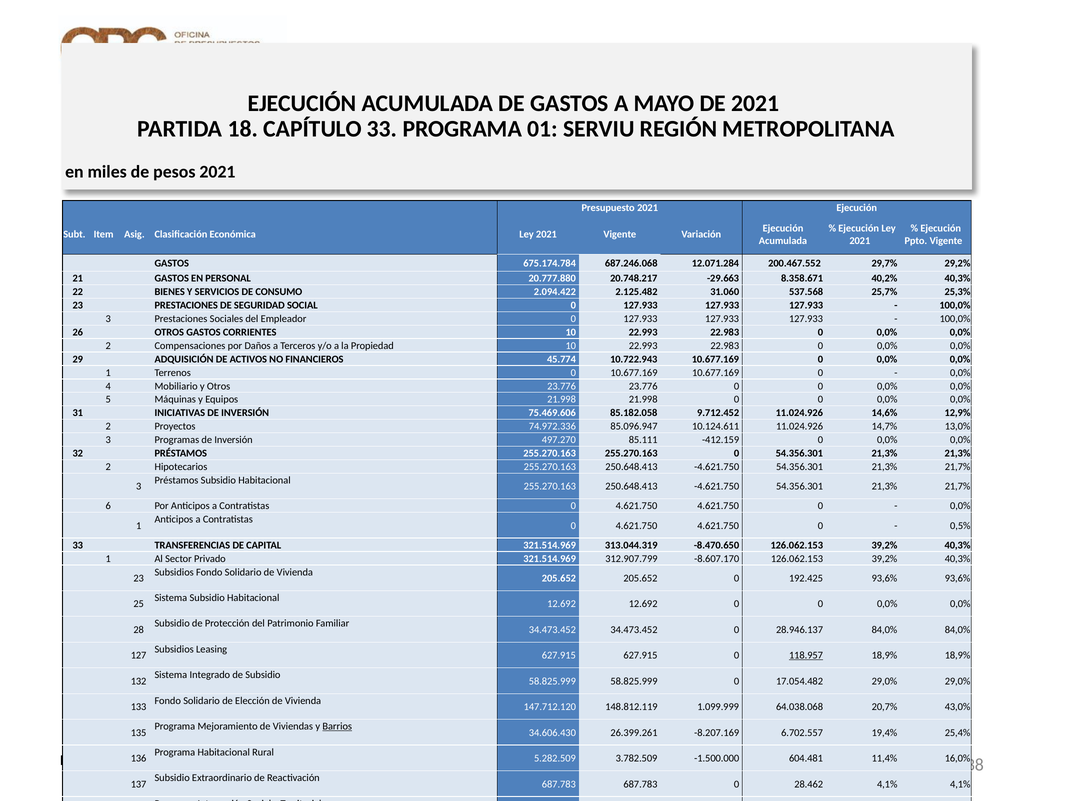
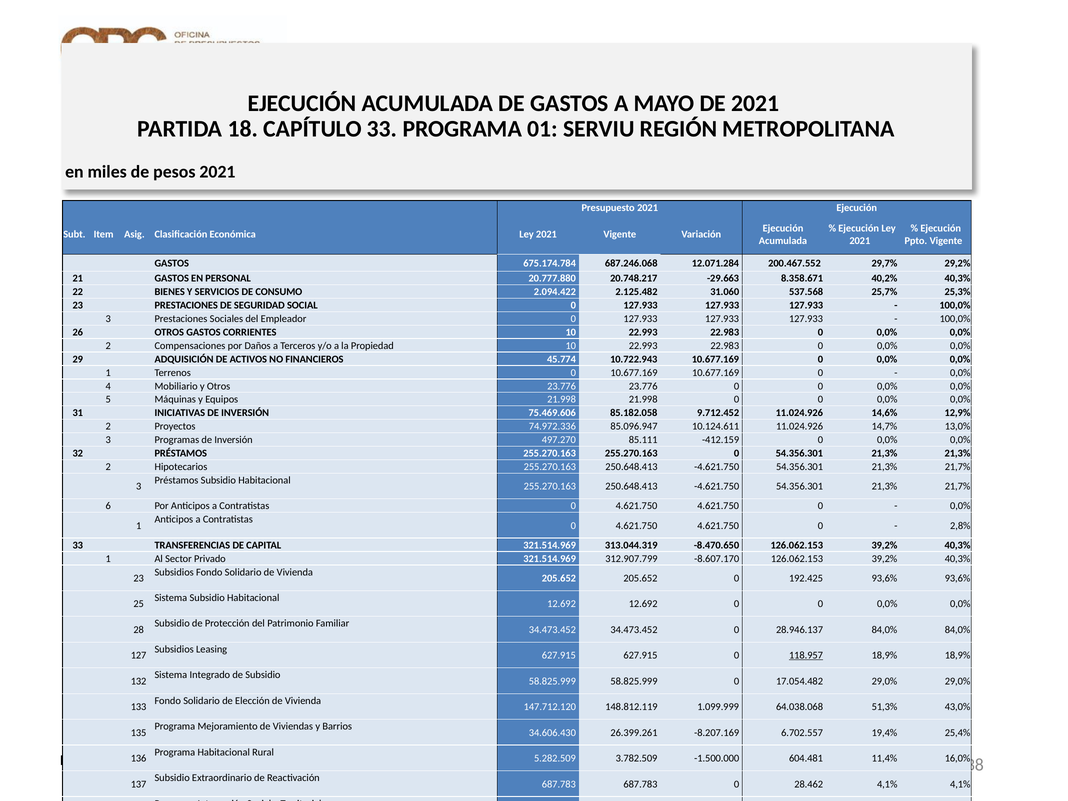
0,5%: 0,5% -> 2,8%
20,7%: 20,7% -> 51,3%
Barrios at (337, 726) underline: present -> none
